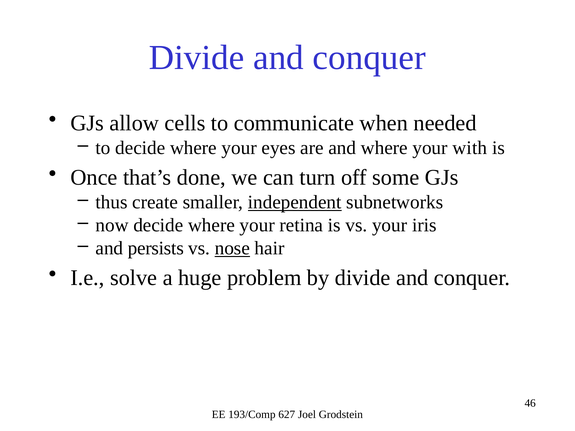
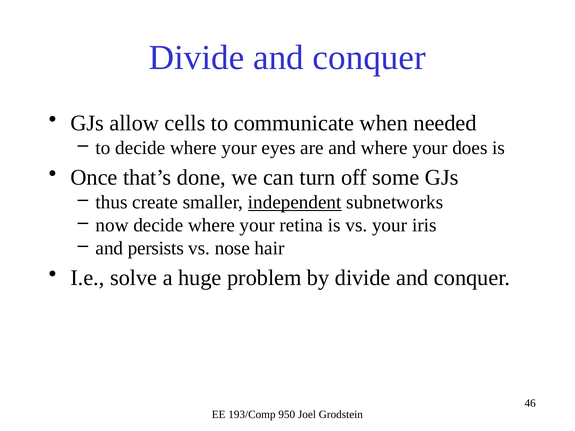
with: with -> does
nose underline: present -> none
627: 627 -> 950
